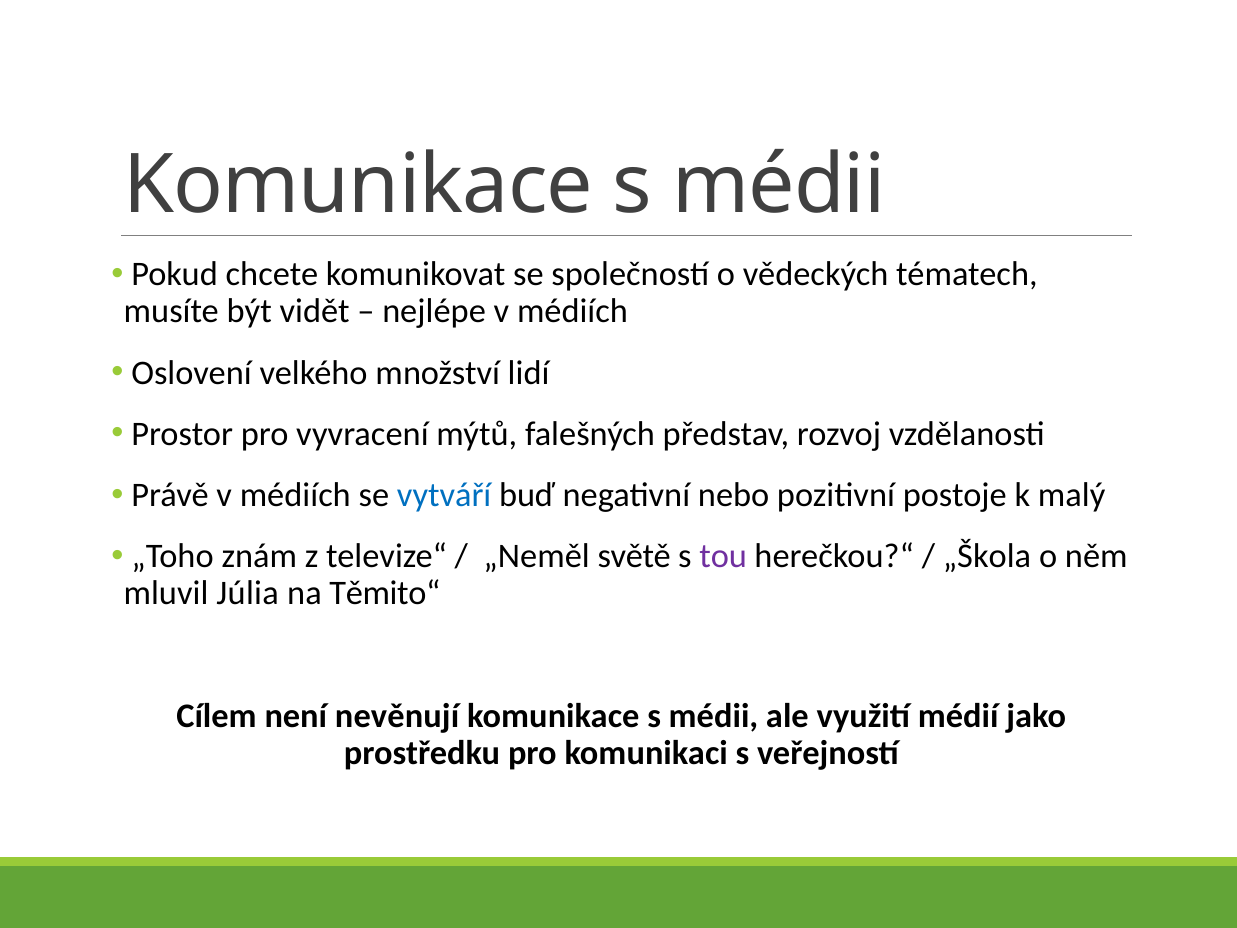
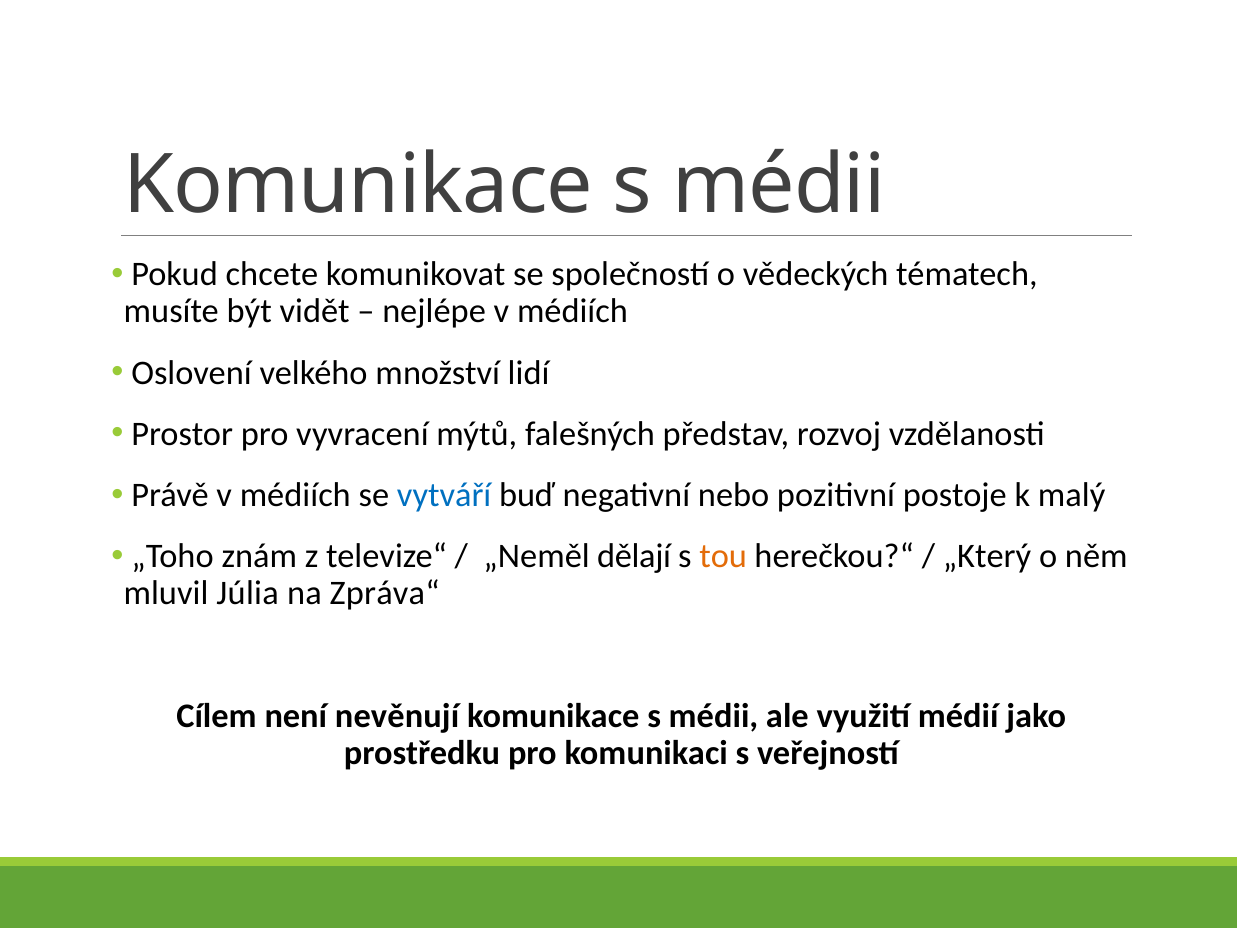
světě: světě -> dělají
tou colour: purple -> orange
„Škola: „Škola -> „Který
Těmito“: Těmito“ -> Zpráva“
